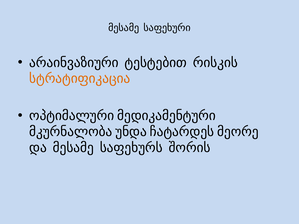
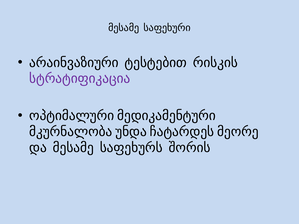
სტრატიფიკაცია colour: orange -> purple
